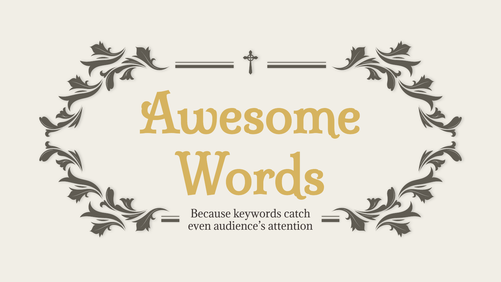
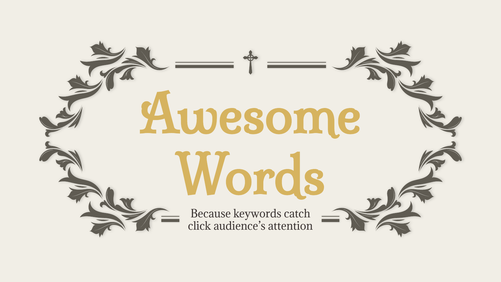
even: even -> click
